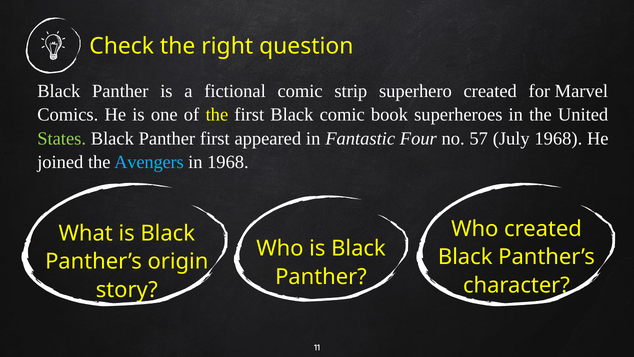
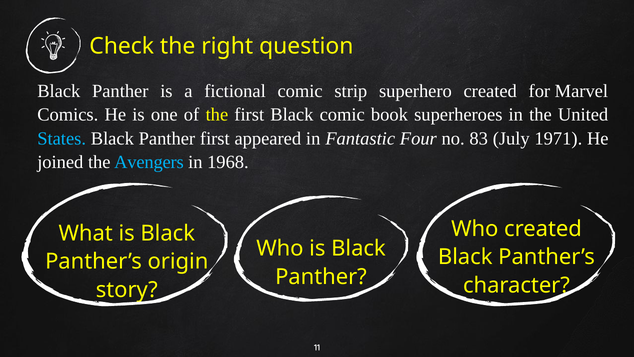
States colour: light green -> light blue
57: 57 -> 83
July 1968: 1968 -> 1971
